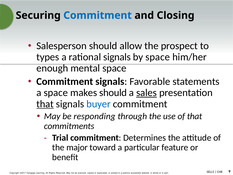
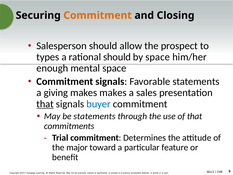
Commitment at (98, 15) colour: blue -> orange
rational signals: signals -> should
a space: space -> giving
makes should: should -> makes
sales underline: present -> none
be responding: responding -> statements
